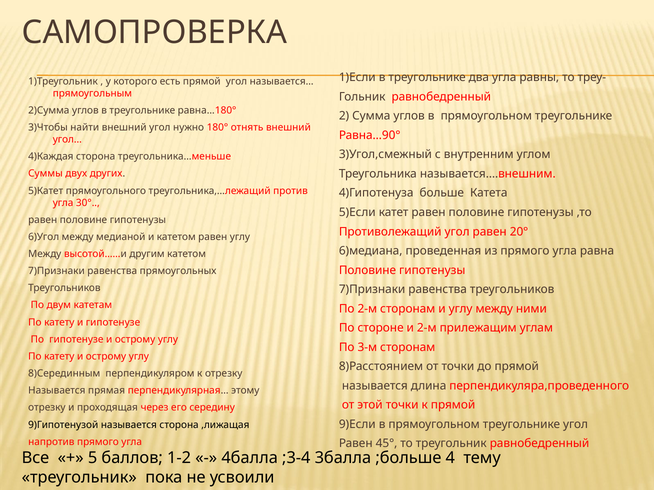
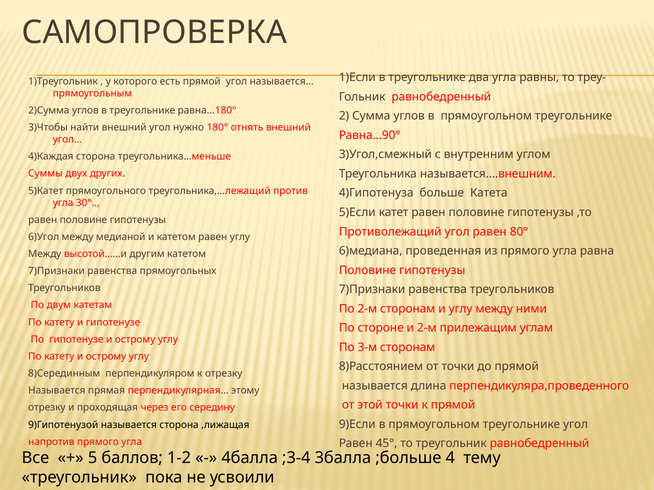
20°: 20° -> 80°
